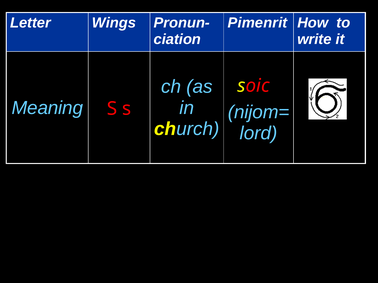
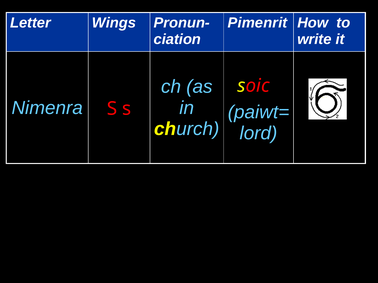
Meaning: Meaning -> Nimenra
nijom=: nijom= -> paiwt=
